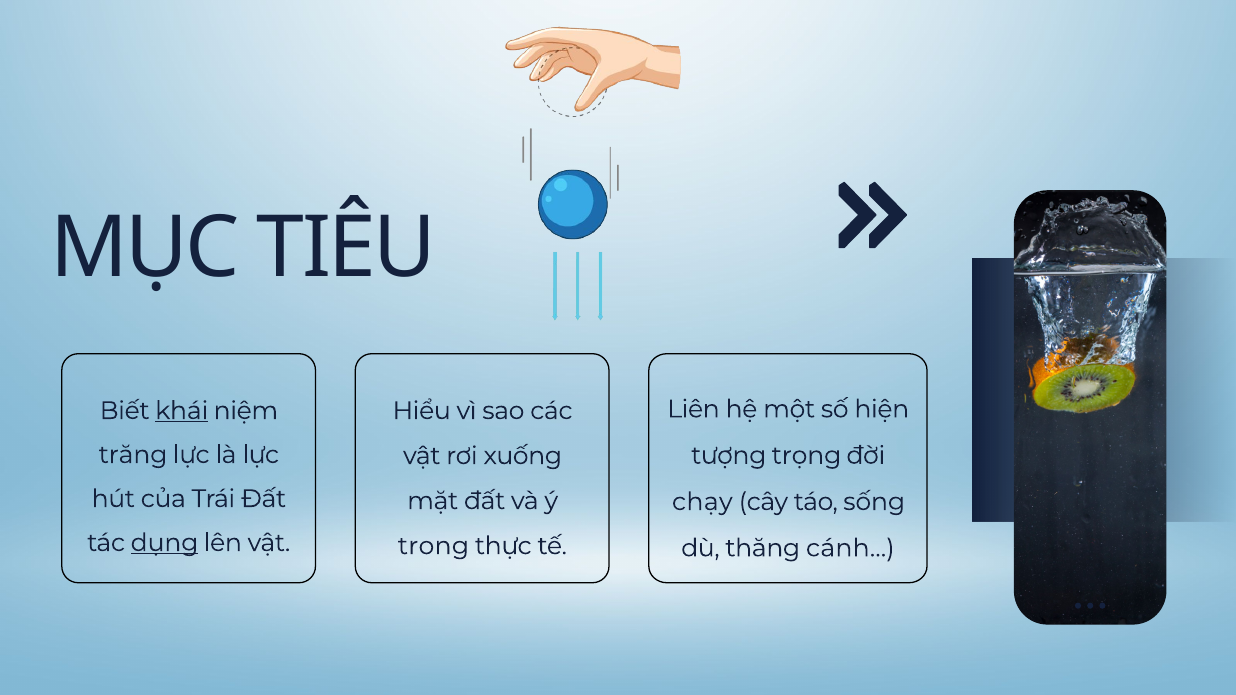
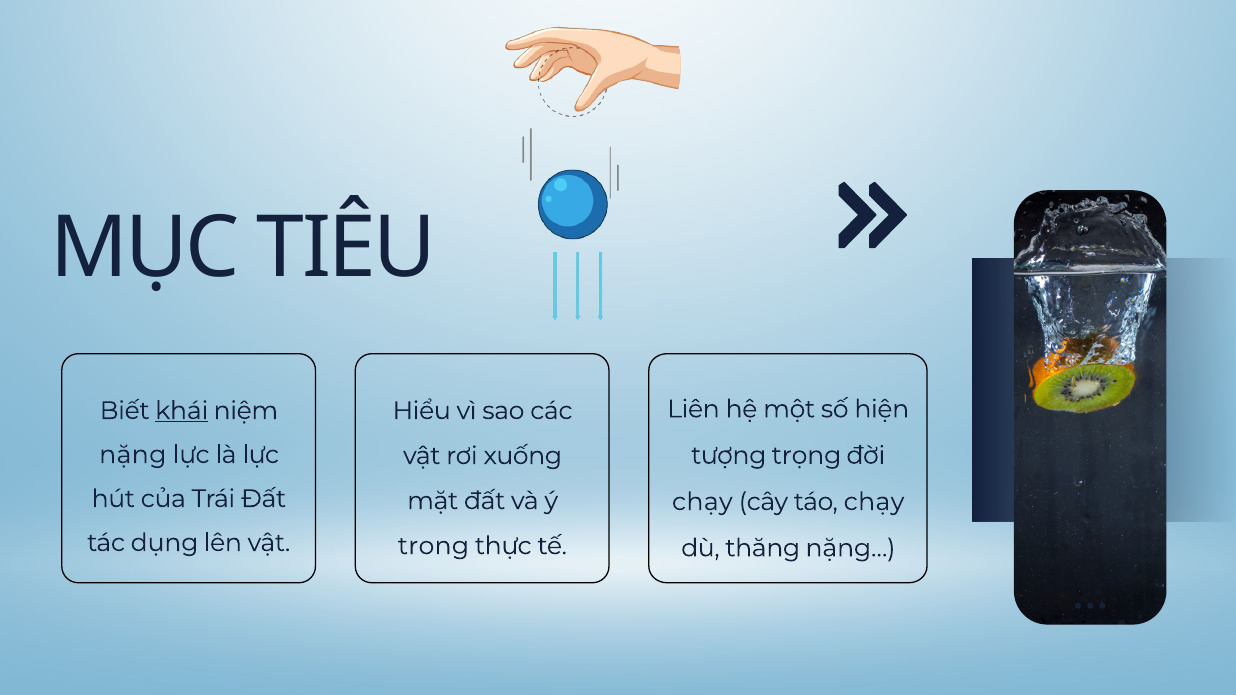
trăng: trăng -> nặng
táo sống: sống -> chạy
dụng underline: present -> none
cánh…: cánh… -> nặng…
